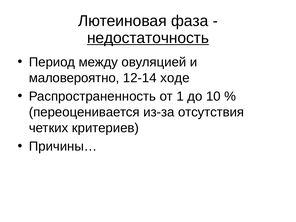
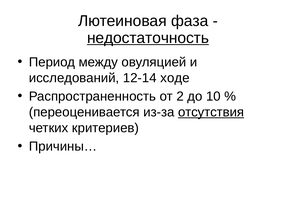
маловероятно: маловероятно -> исследований
1: 1 -> 2
отсутствия underline: none -> present
